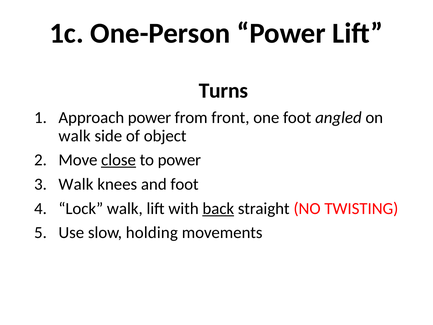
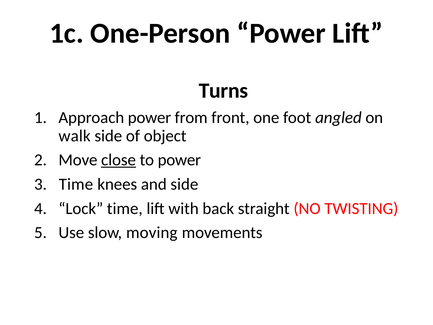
Walk at (76, 184): Walk -> Time
and foot: foot -> side
Lock walk: walk -> time
back underline: present -> none
holding: holding -> moving
